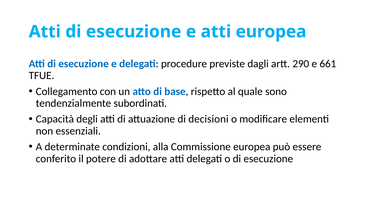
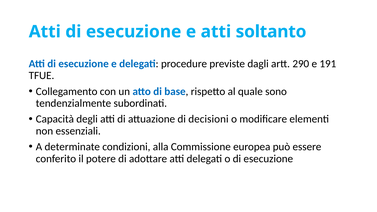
atti europea: europea -> soltanto
661: 661 -> 191
